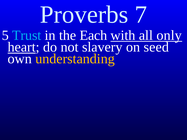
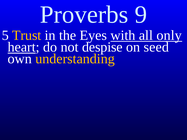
7: 7 -> 9
Trust colour: light blue -> yellow
Each: Each -> Eyes
slavery: slavery -> despise
